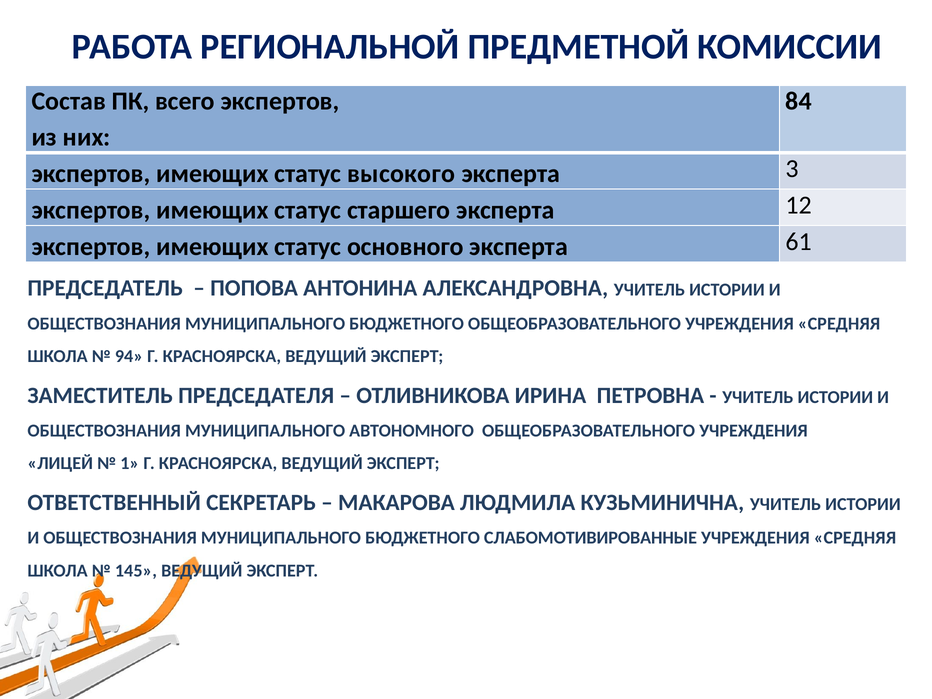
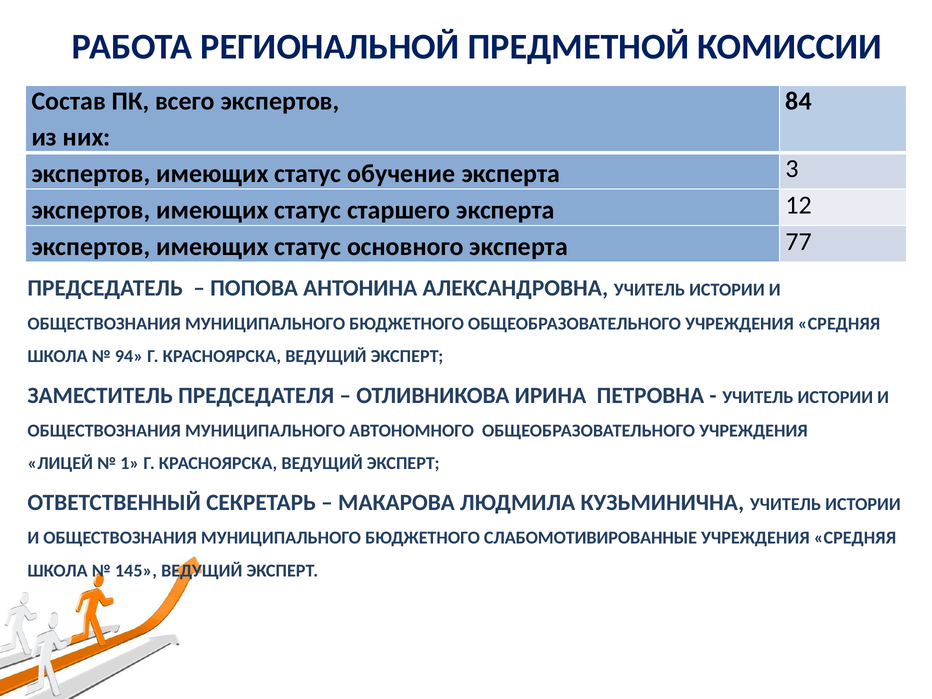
высокого: высокого -> обучение
61: 61 -> 77
